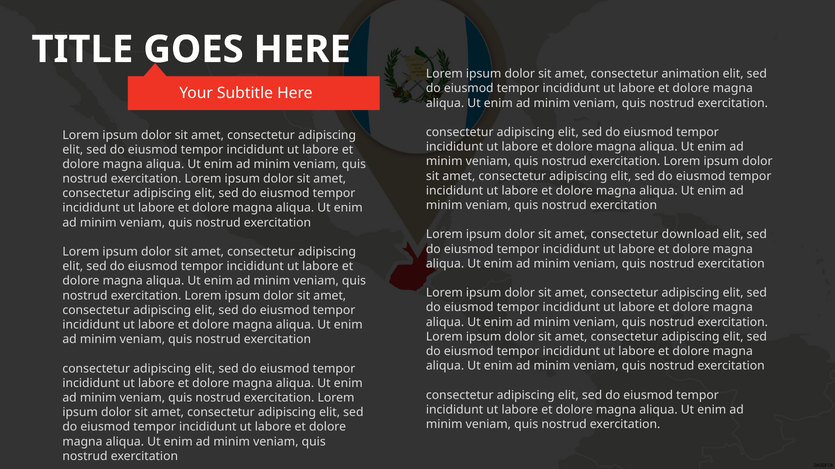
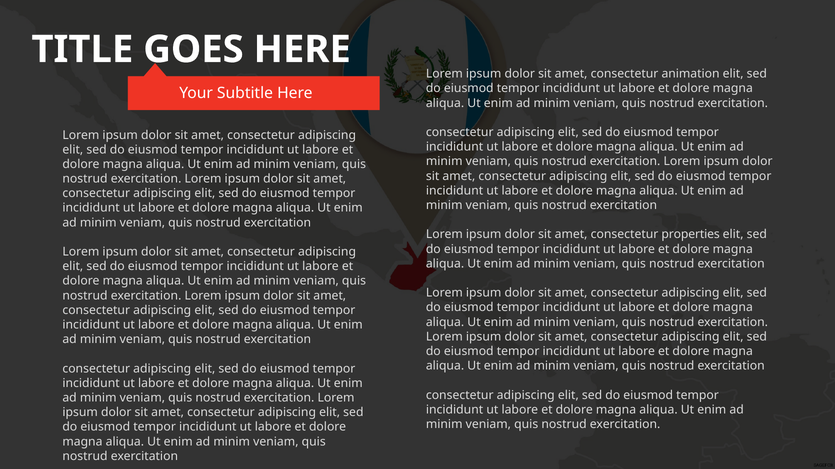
download: download -> properties
